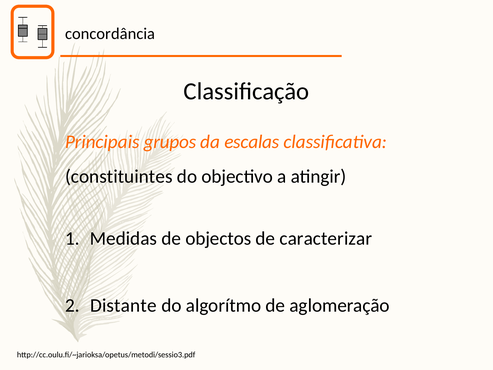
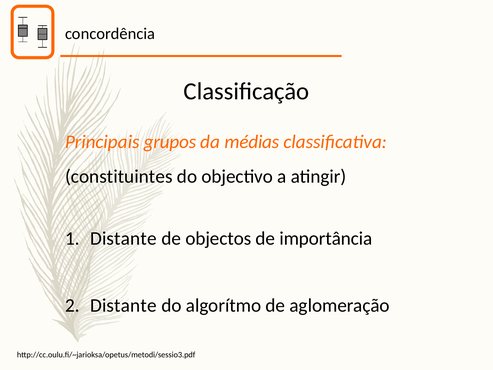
concordância: concordância -> concordência
escalas: escalas -> médias
Medidas at (123, 238): Medidas -> Distante
caracterizar: caracterizar -> importância
